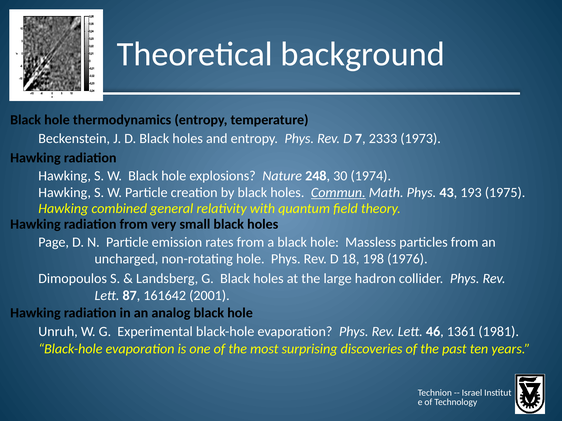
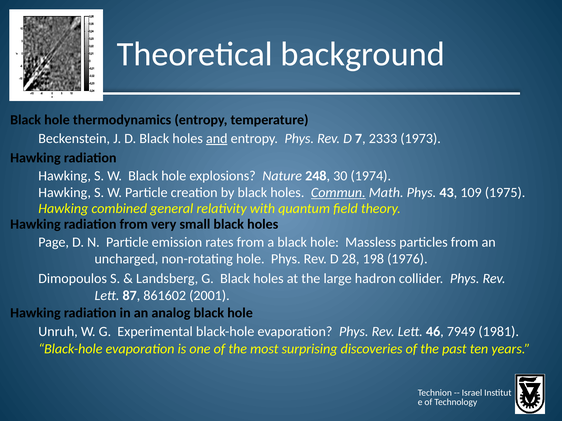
and underline: none -> present
193: 193 -> 109
18: 18 -> 28
161642: 161642 -> 861602
1361: 1361 -> 7949
